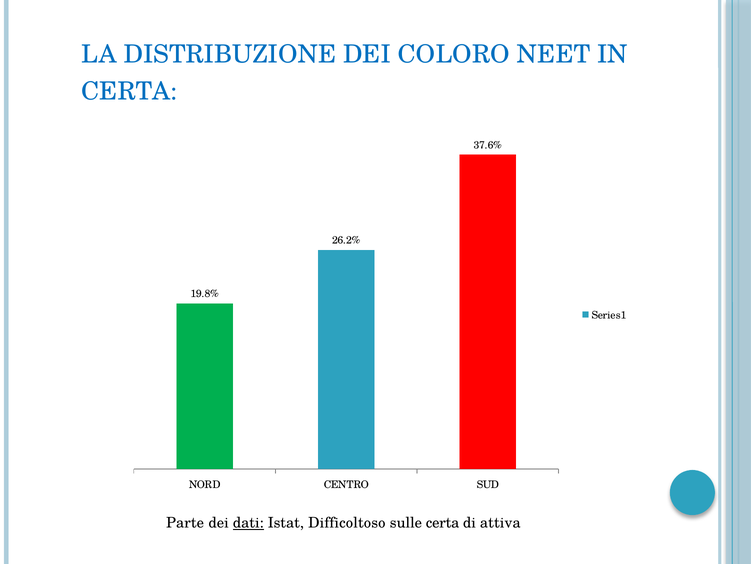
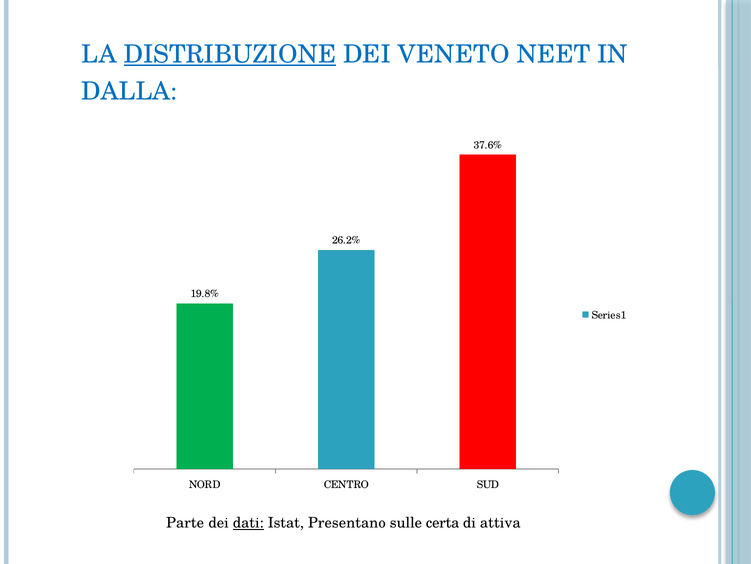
DISTRIBUZIONE underline: none -> present
COLORO: COLORO -> VENETO
CERTA at (129, 91): CERTA -> DALLA
Difficoltoso: Difficoltoso -> Presentano
